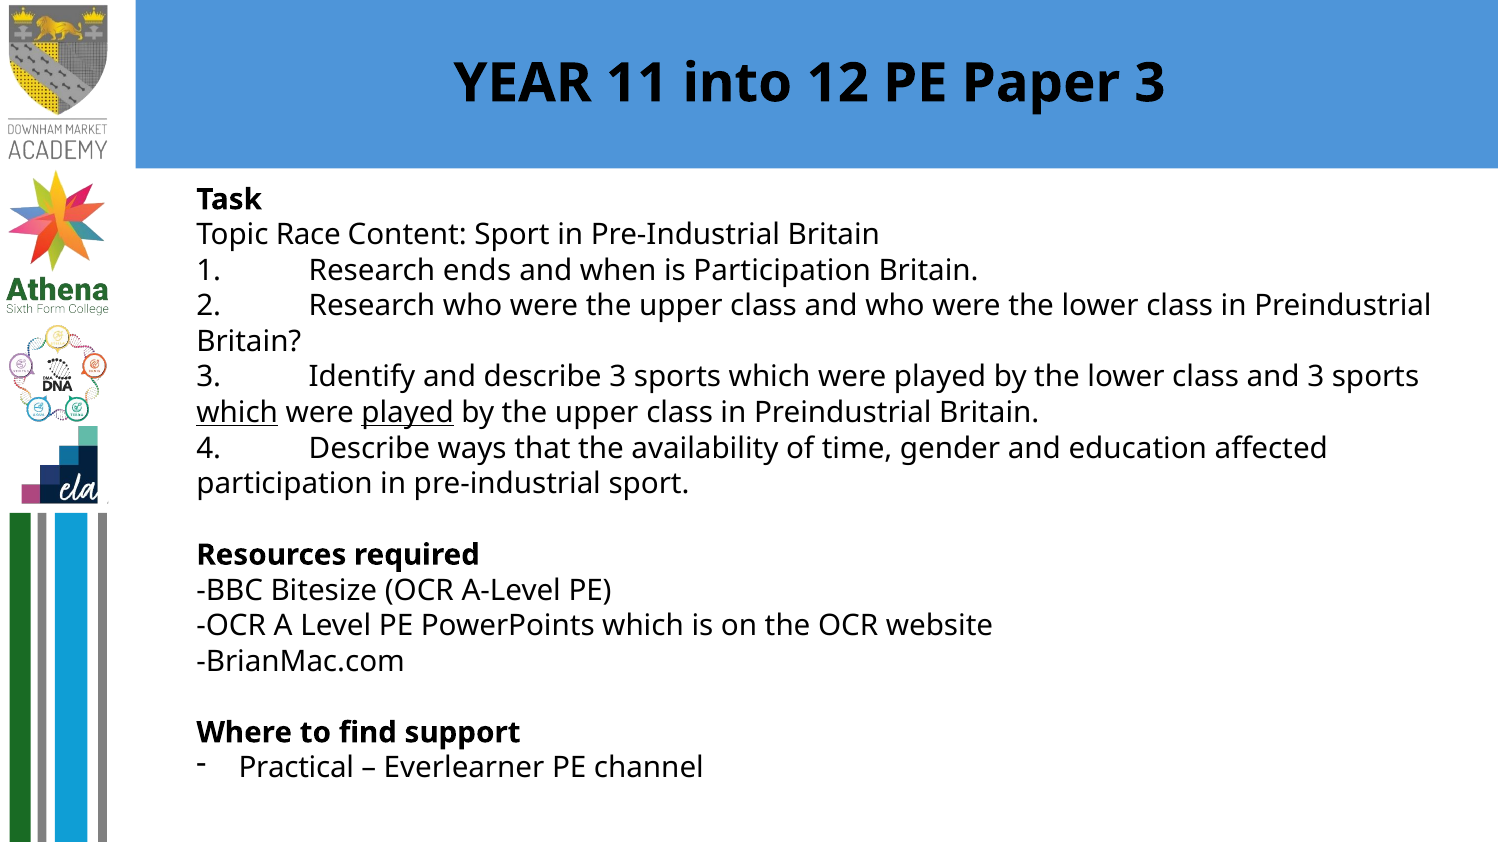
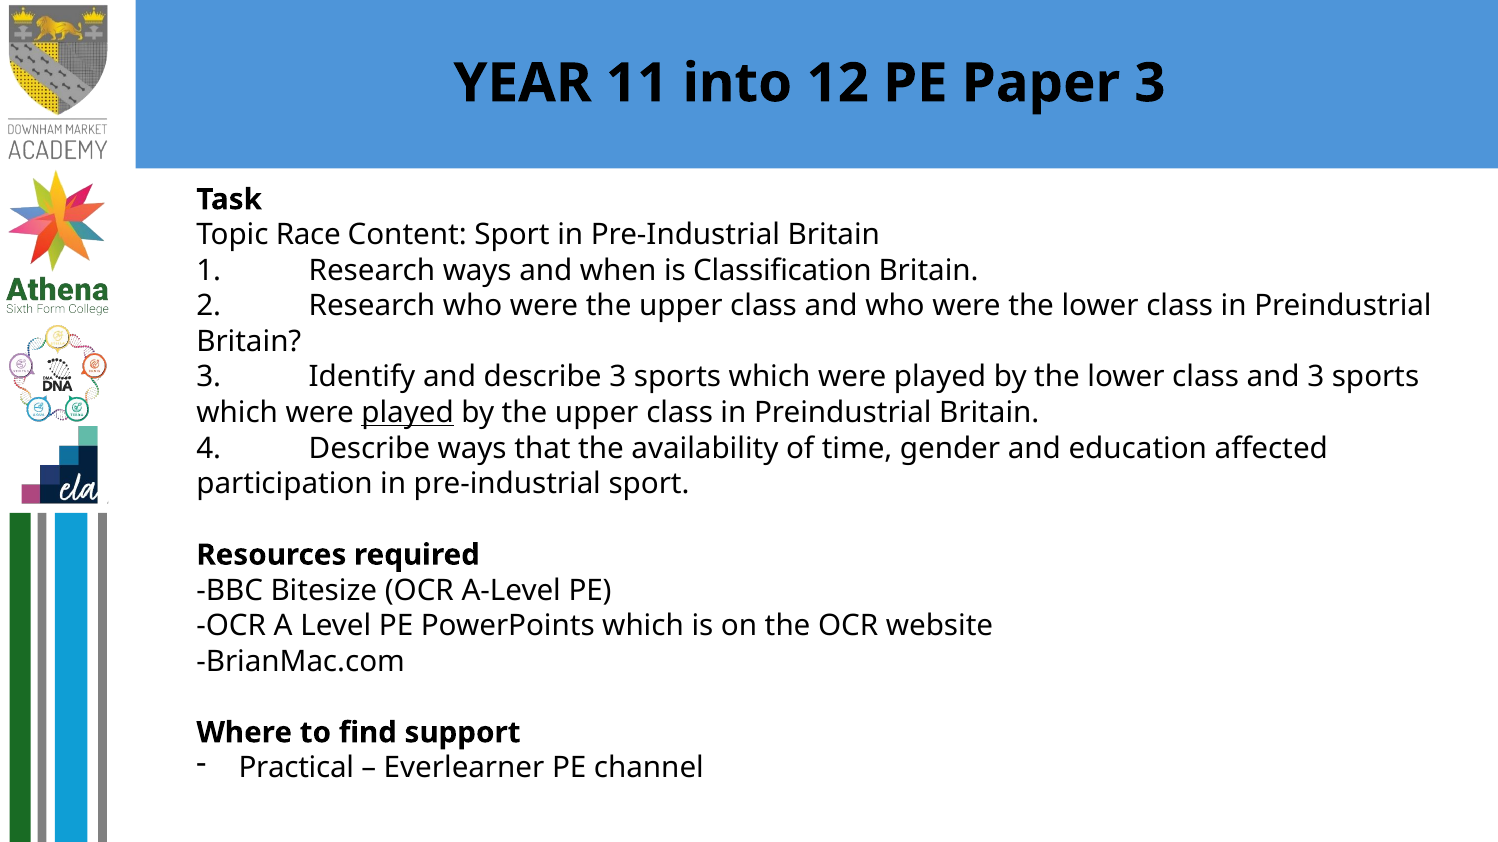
Research ends: ends -> ways
is Participation: Participation -> Classification
which at (237, 413) underline: present -> none
